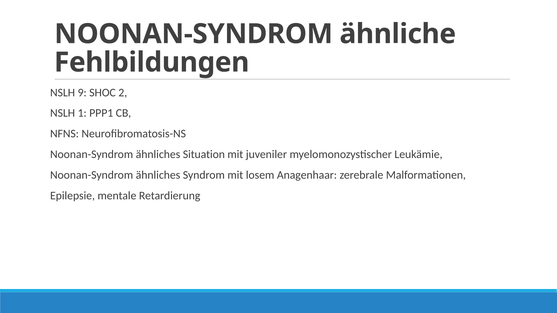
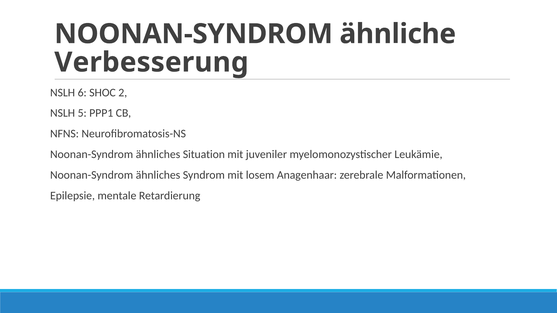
Fehlbildungen: Fehlbildungen -> Verbesserung
9: 9 -> 6
1: 1 -> 5
